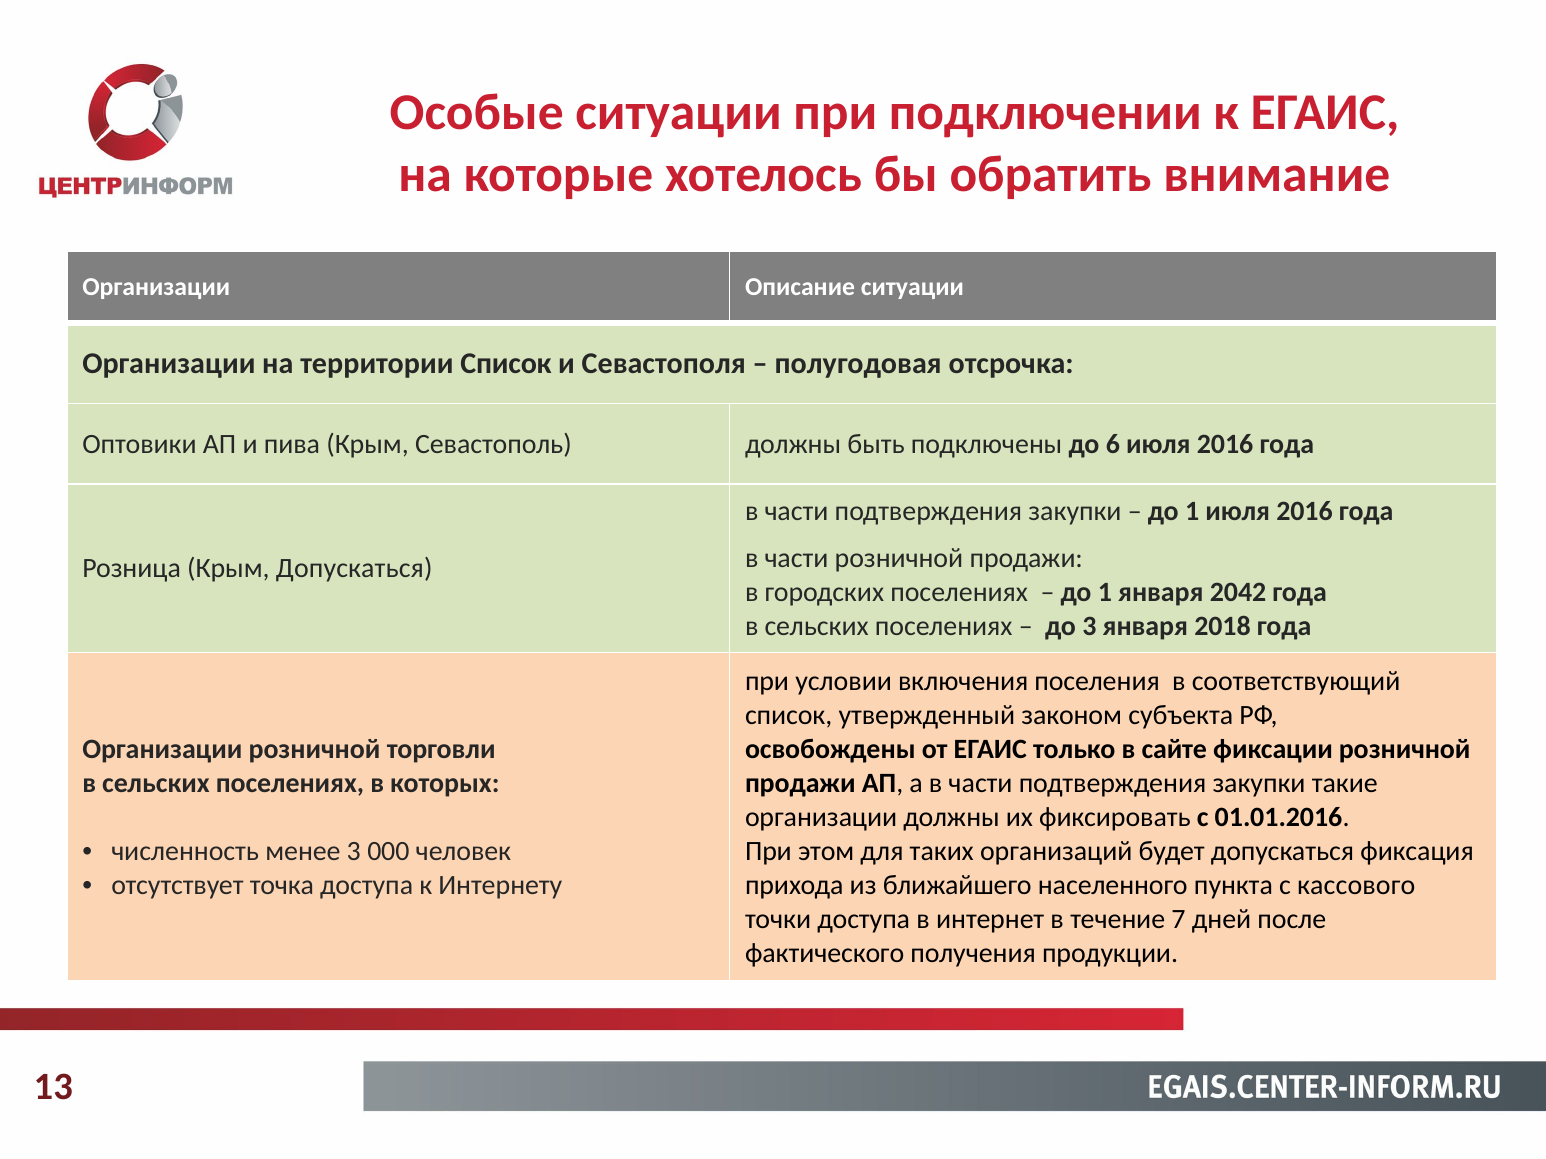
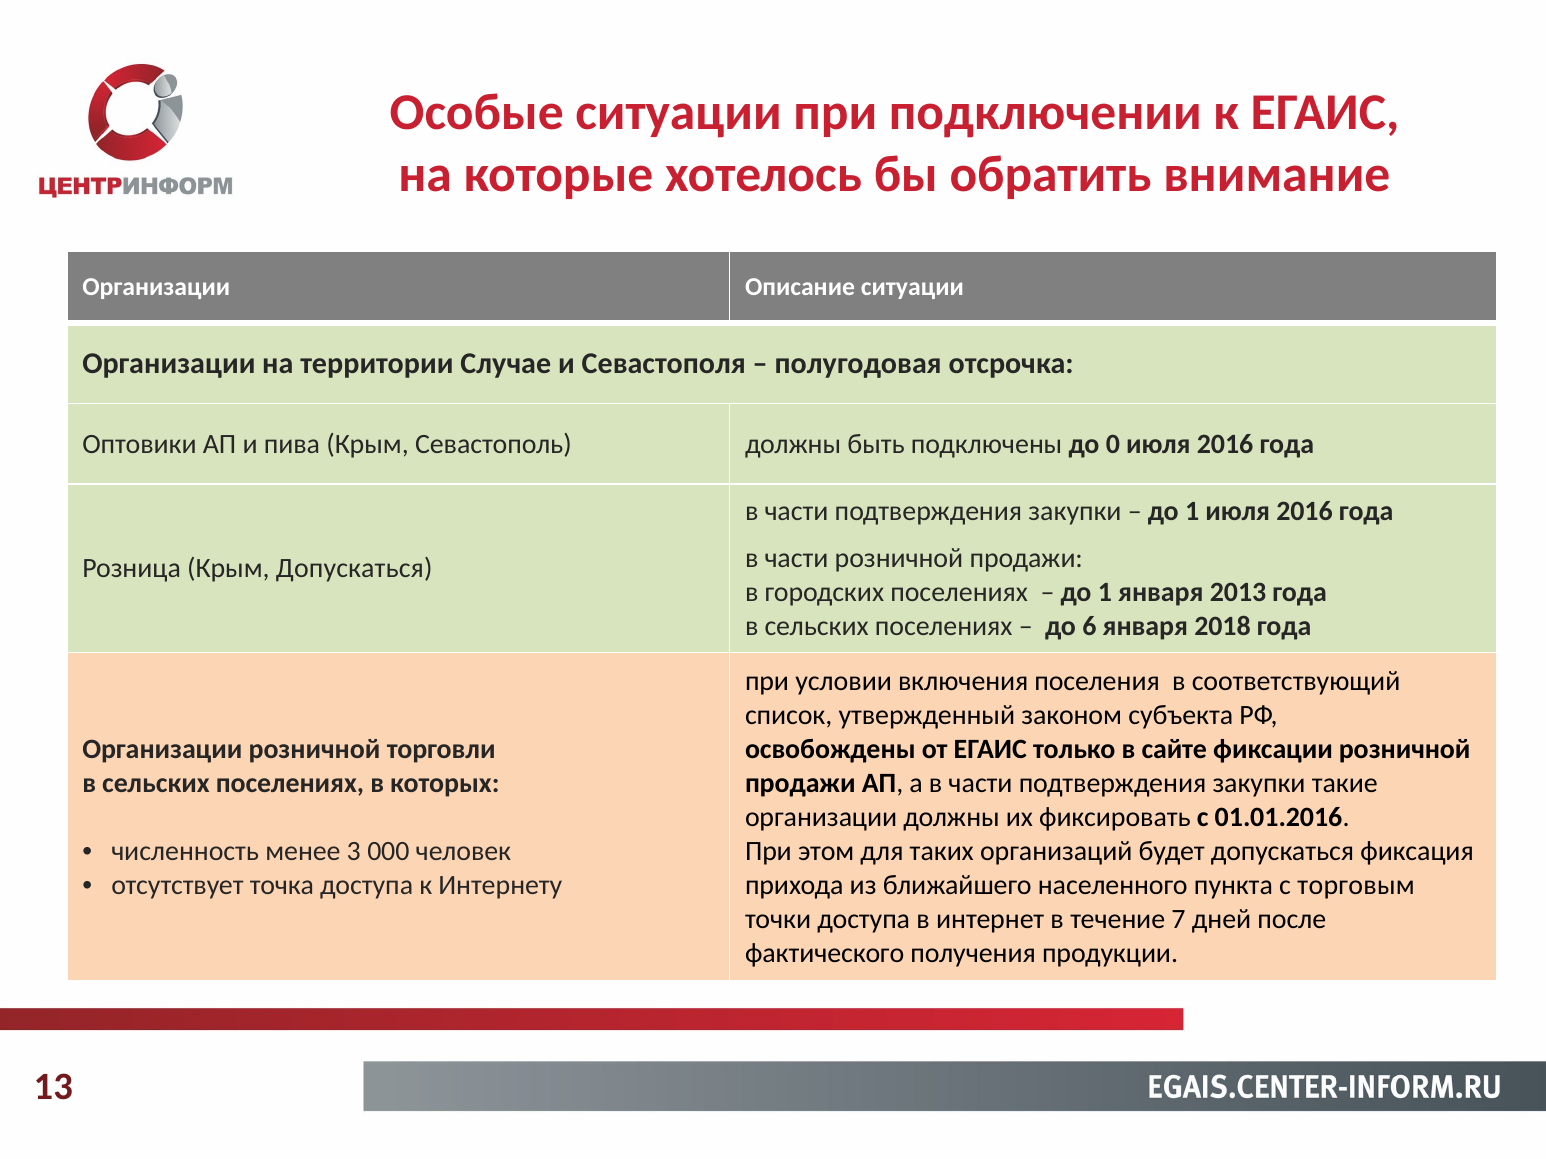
территории Список: Список -> Случае
6: 6 -> 0
2042: 2042 -> 2013
до 3: 3 -> 6
кассового: кассового -> торговым
